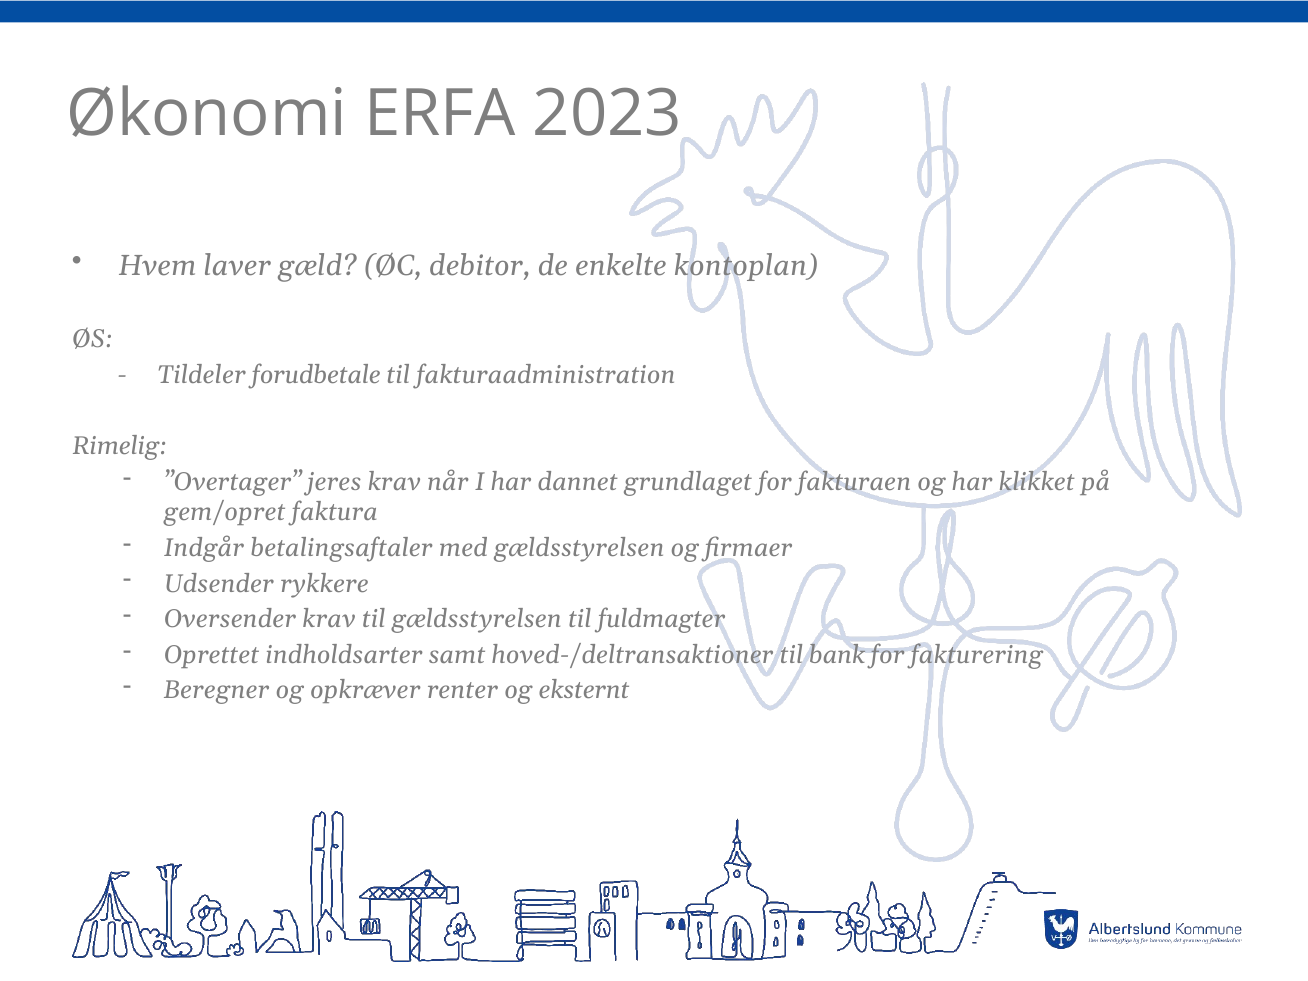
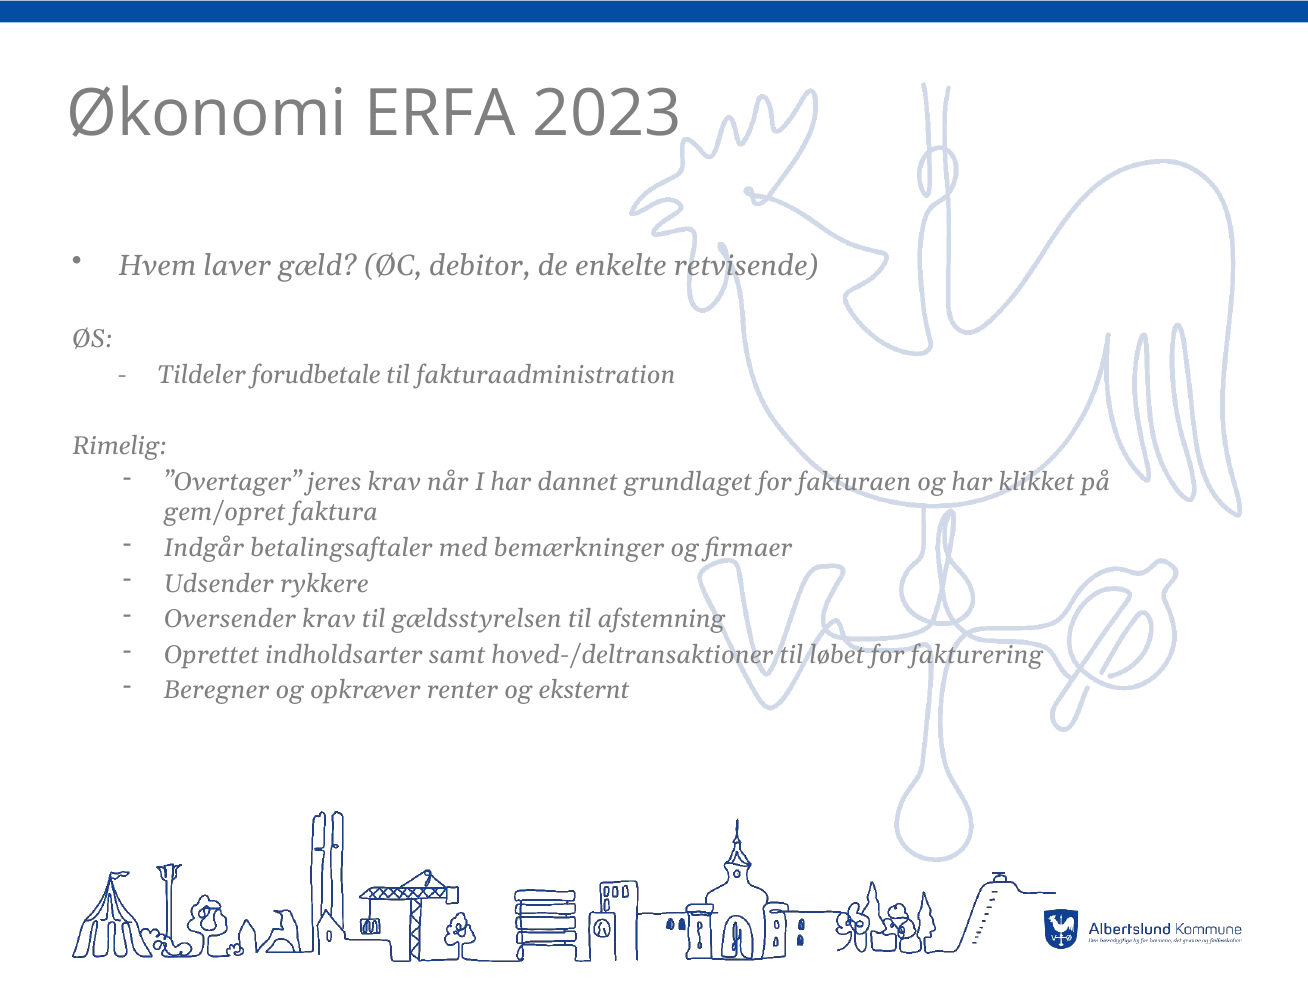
kontoplan: kontoplan -> retvisende
med gældsstyrelsen: gældsstyrelsen -> bemærkninger
fuldmagter: fuldmagter -> afstemning
bank: bank -> løbet
